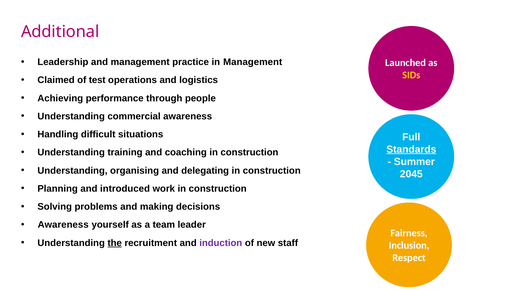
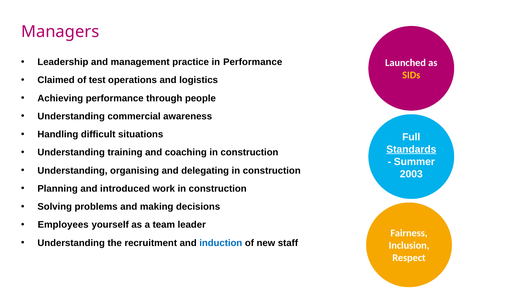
Additional: Additional -> Managers
in Management: Management -> Performance
2045: 2045 -> 2003
Awareness at (63, 225): Awareness -> Employees
the underline: present -> none
induction colour: purple -> blue
